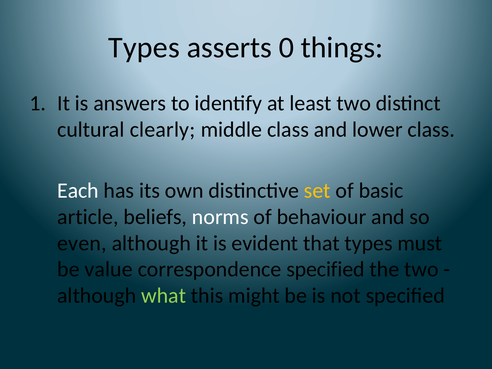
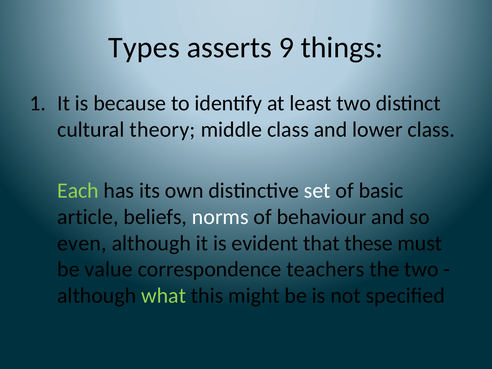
0: 0 -> 9
answers: answers -> because
clearly: clearly -> theory
Each colour: white -> light green
set colour: yellow -> white
that types: types -> these
correspondence specified: specified -> teachers
